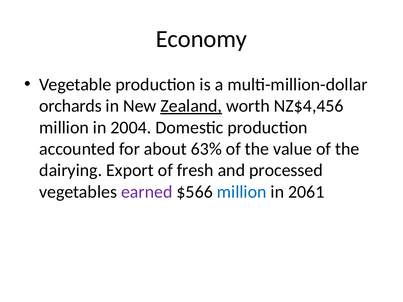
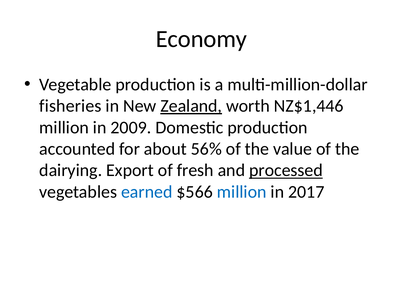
orchards: orchards -> fisheries
NZ$4,456: NZ$4,456 -> NZ$1,446
2004: 2004 -> 2009
63%: 63% -> 56%
processed underline: none -> present
earned colour: purple -> blue
2061: 2061 -> 2017
